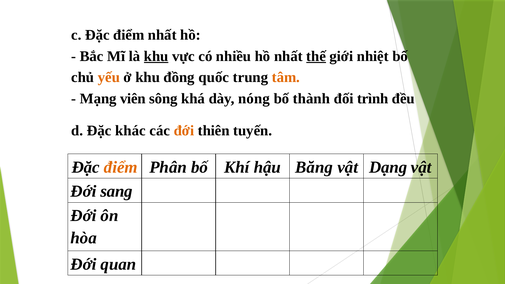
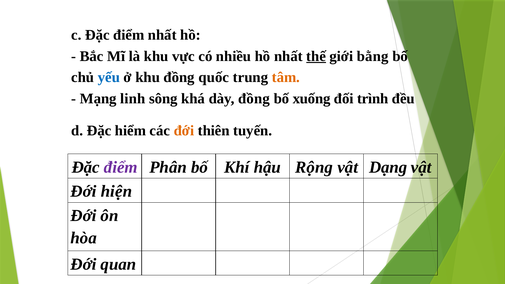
khu at (156, 56) underline: present -> none
nhiệt: nhiệt -> bằng
yếu colour: orange -> blue
viên: viên -> linh
dày nóng: nóng -> đồng
thành: thành -> xuống
khác: khác -> hiểm
điểm at (121, 167) colour: orange -> purple
Băng: Băng -> Rộng
sang: sang -> hiện
